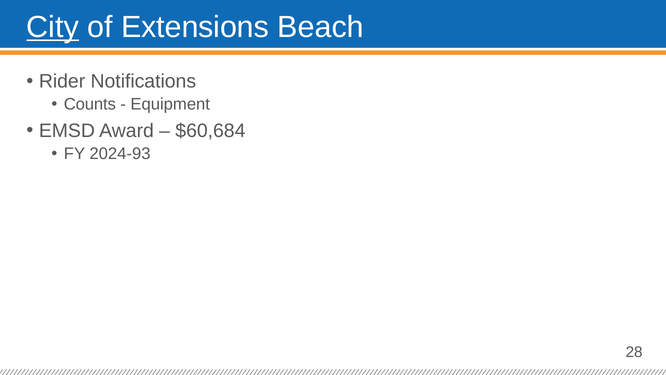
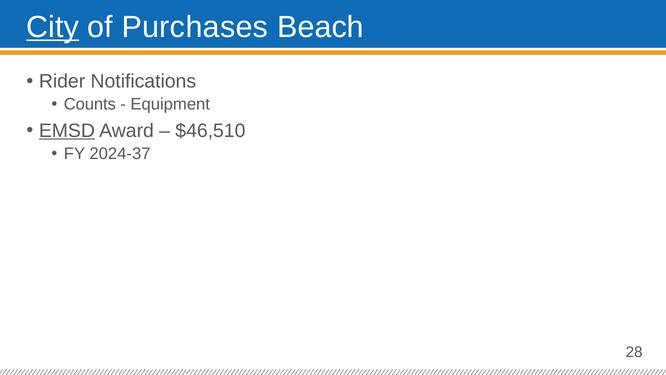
Extensions: Extensions -> Purchases
EMSD underline: none -> present
$60,684: $60,684 -> $46,510
2024-93: 2024-93 -> 2024-37
